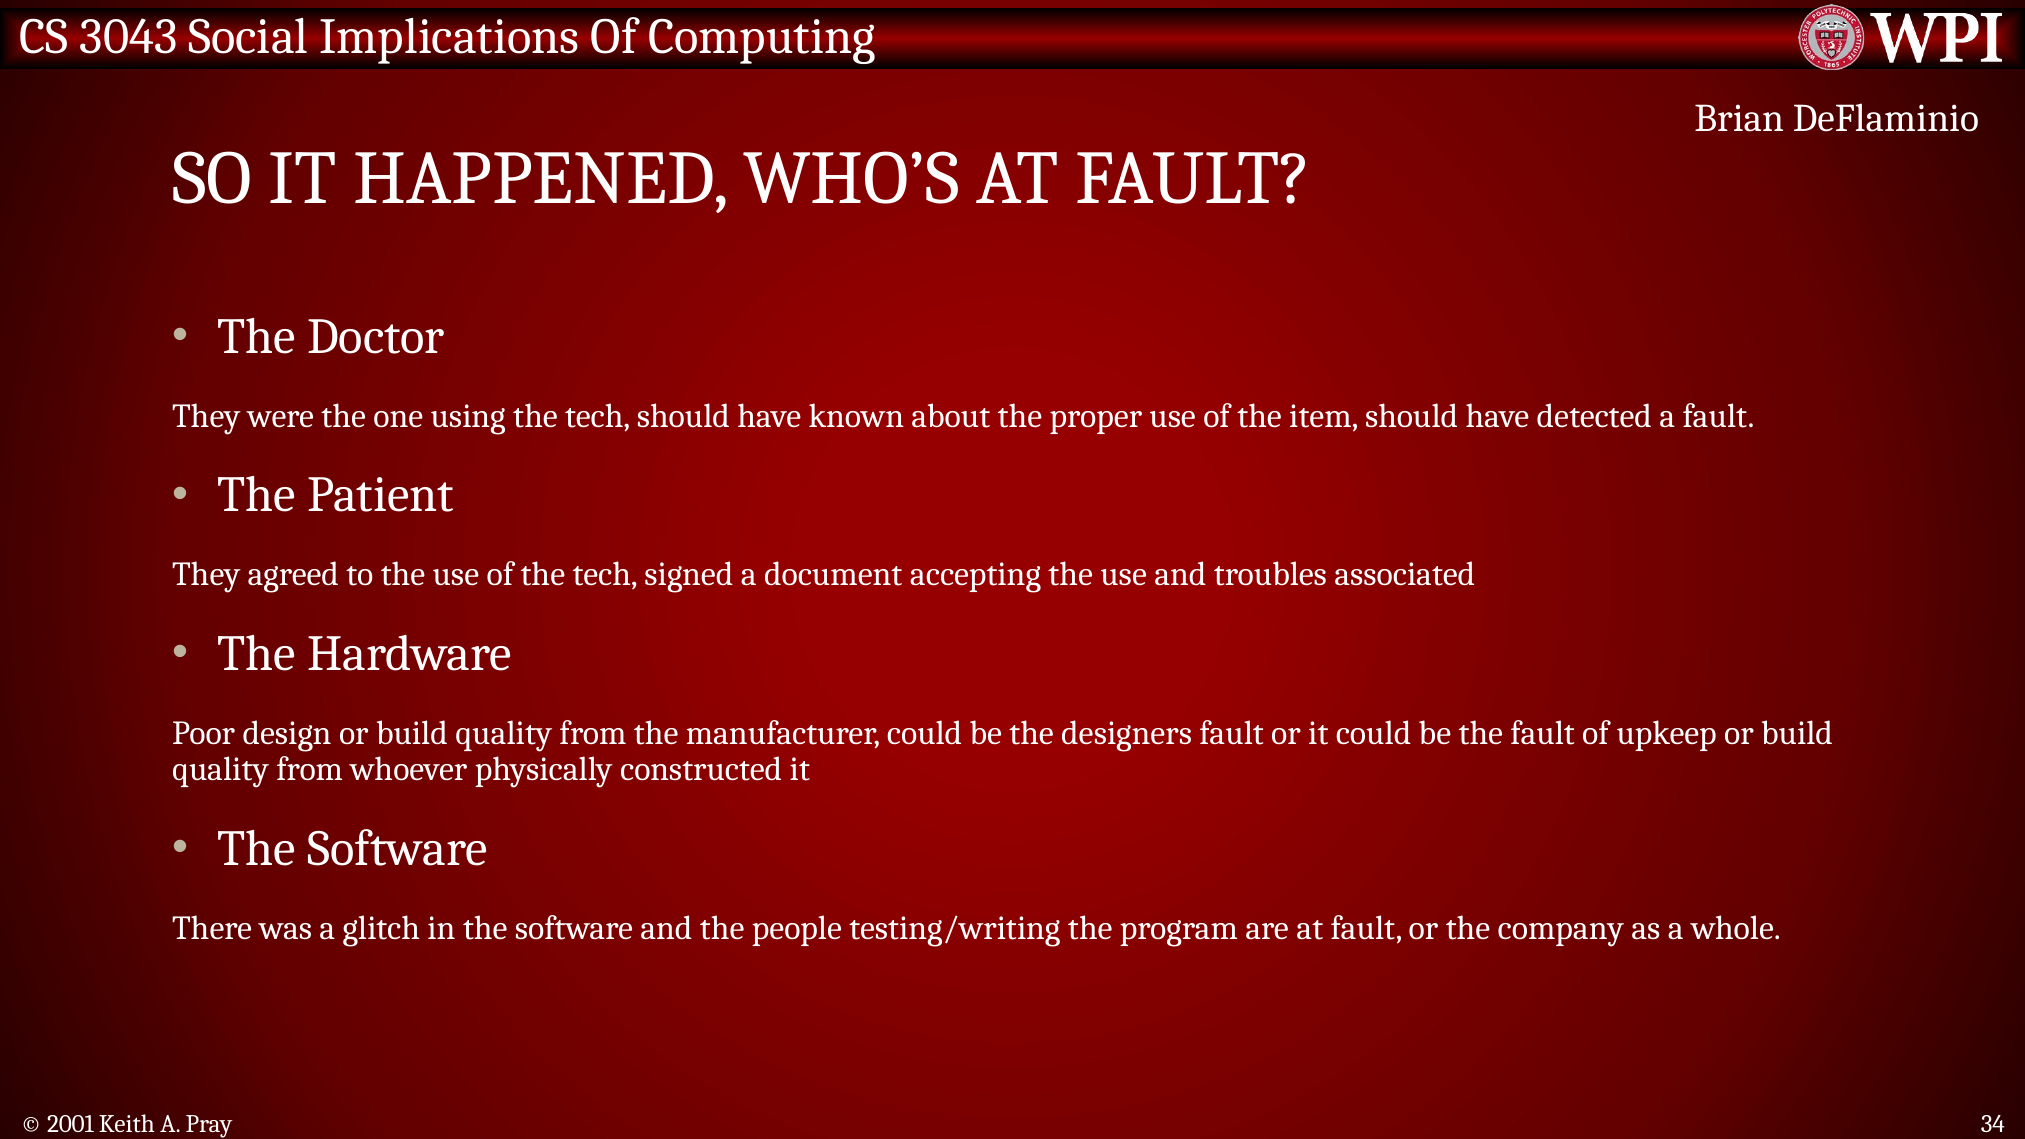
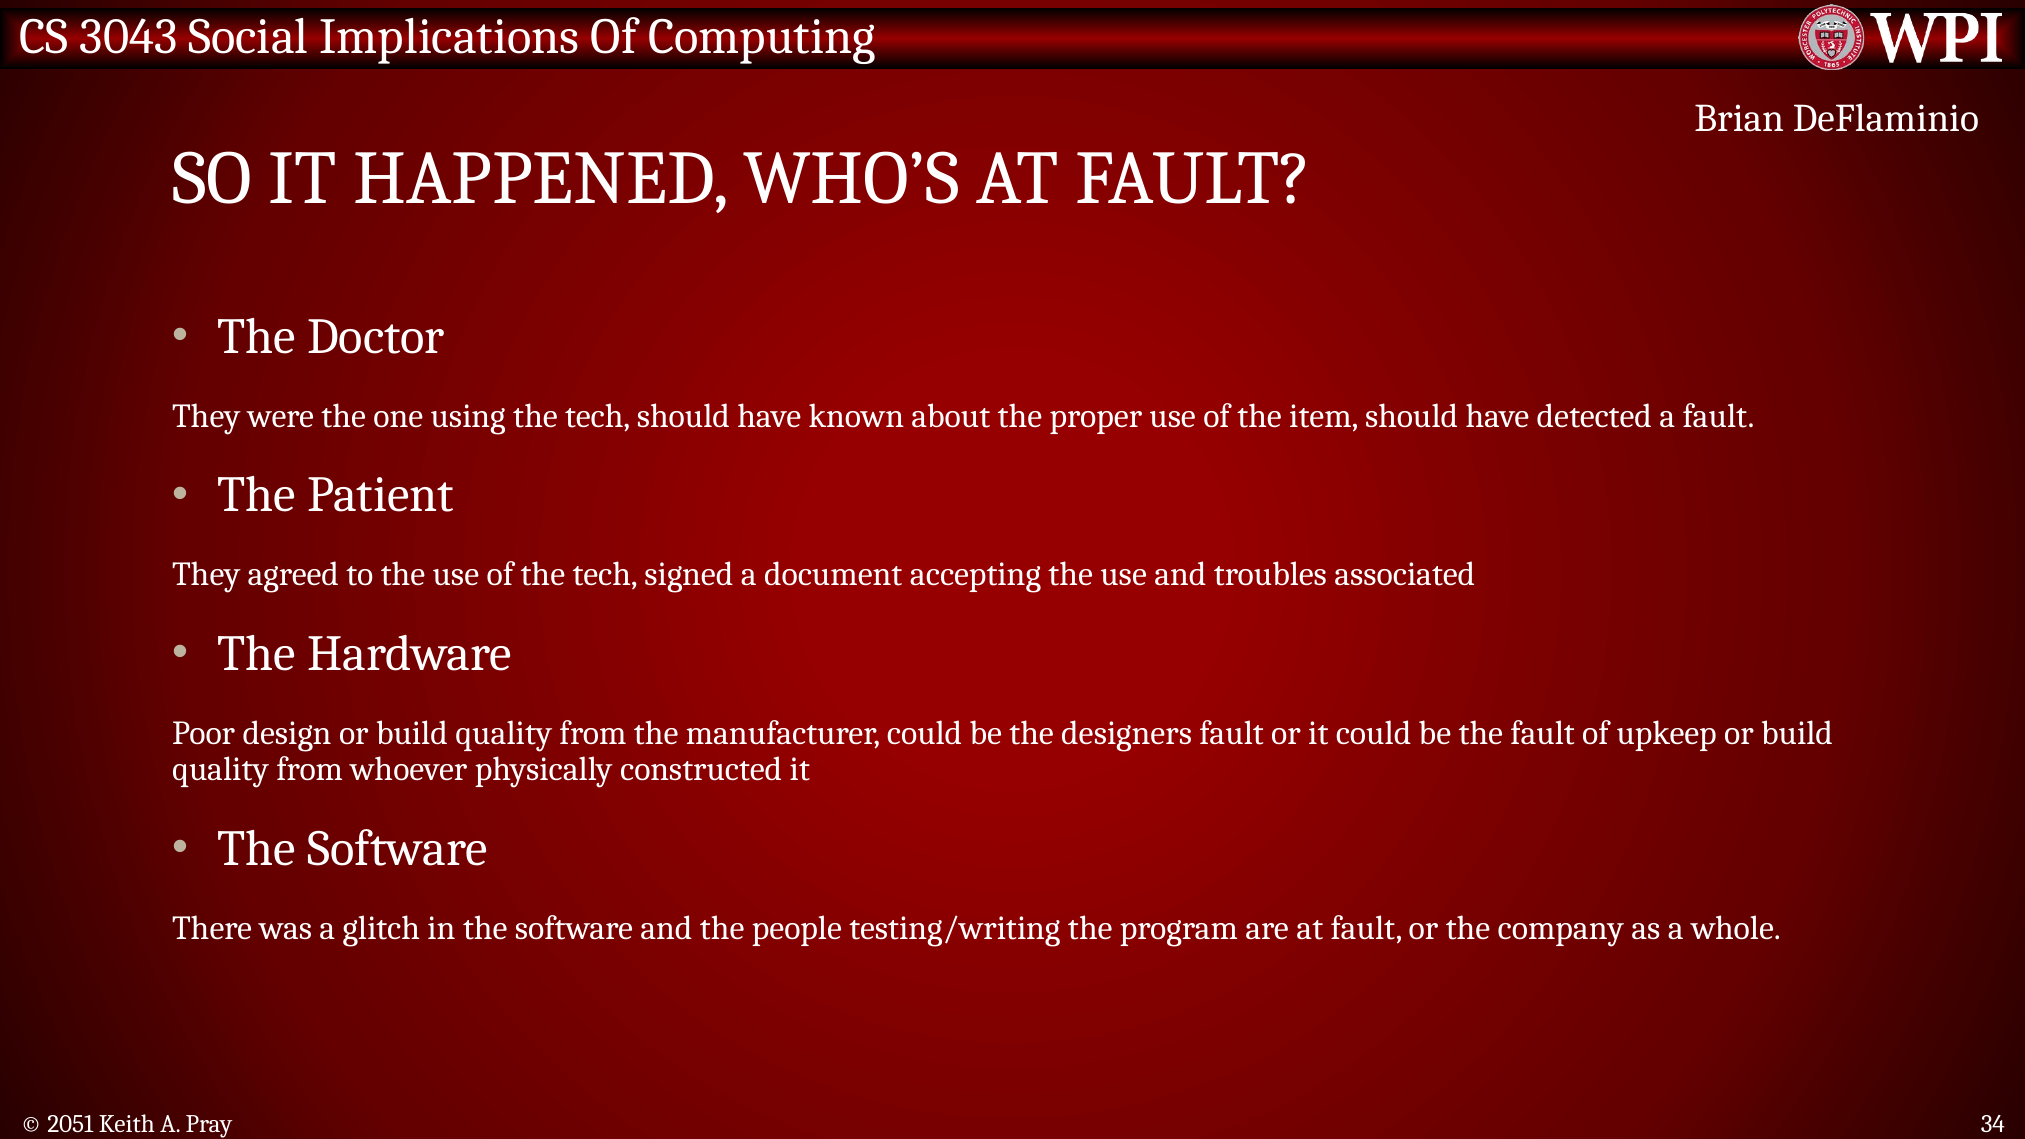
2001: 2001 -> 2051
